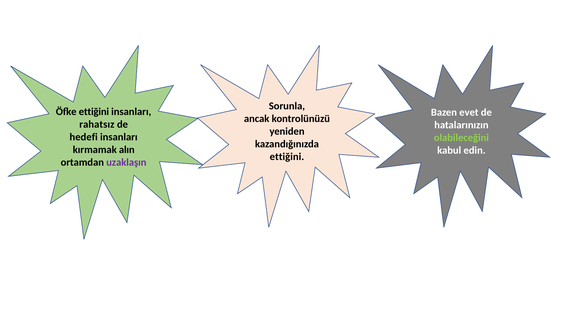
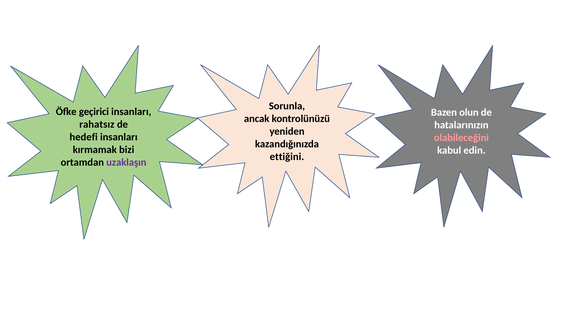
Öfke ettiğini: ettiğini -> geçirici
evet: evet -> olun
olabileceğini colour: light green -> pink
alın: alın -> bizi
